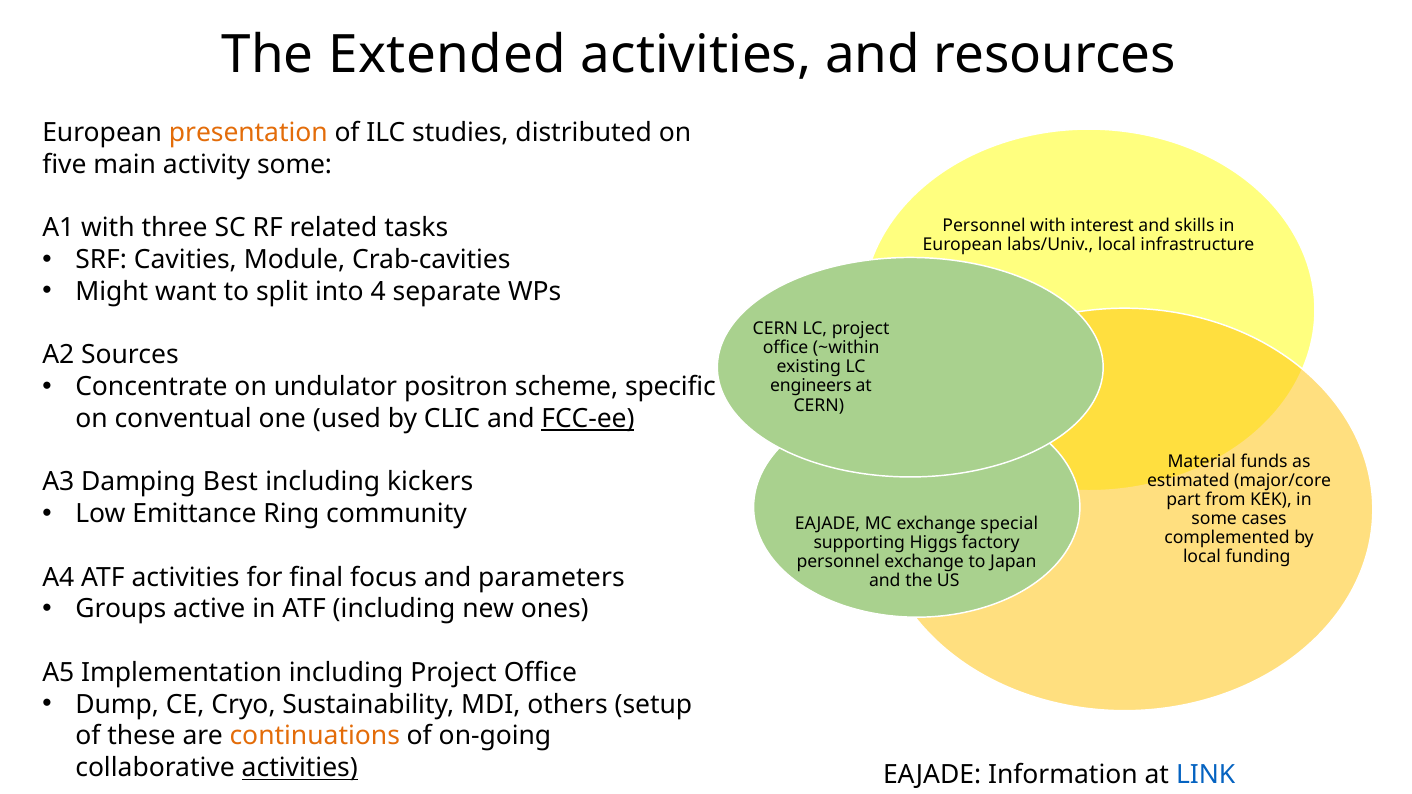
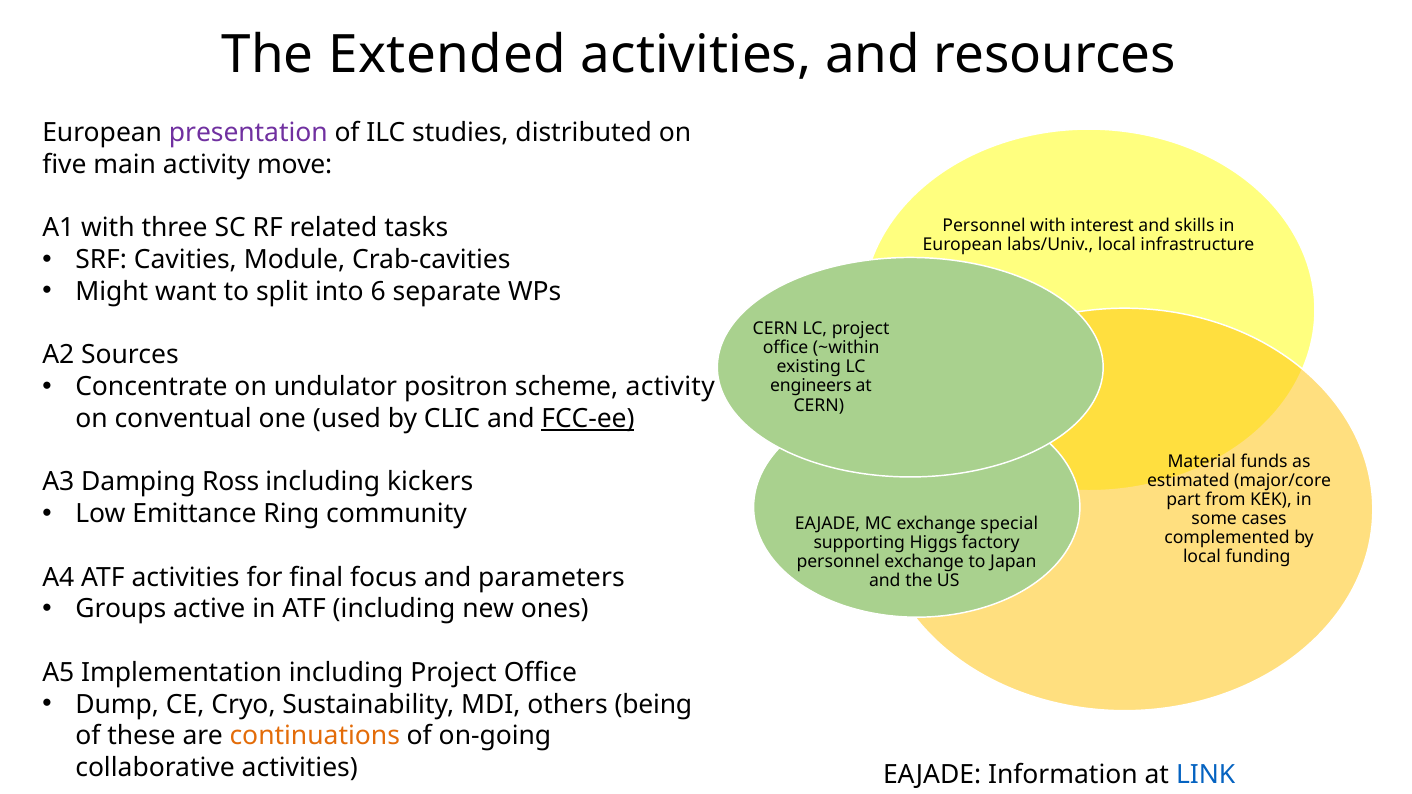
presentation colour: orange -> purple
activity some: some -> move
4: 4 -> 6
scheme specific: specific -> activity
Best: Best -> Ross
setup: setup -> being
activities at (300, 768) underline: present -> none
